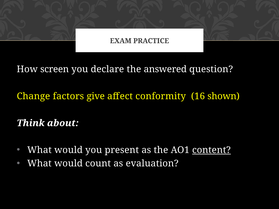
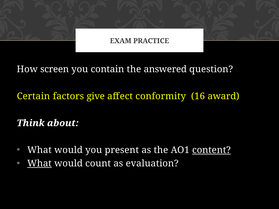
declare: declare -> contain
Change: Change -> Certain
shown: shown -> award
What at (39, 164) underline: none -> present
